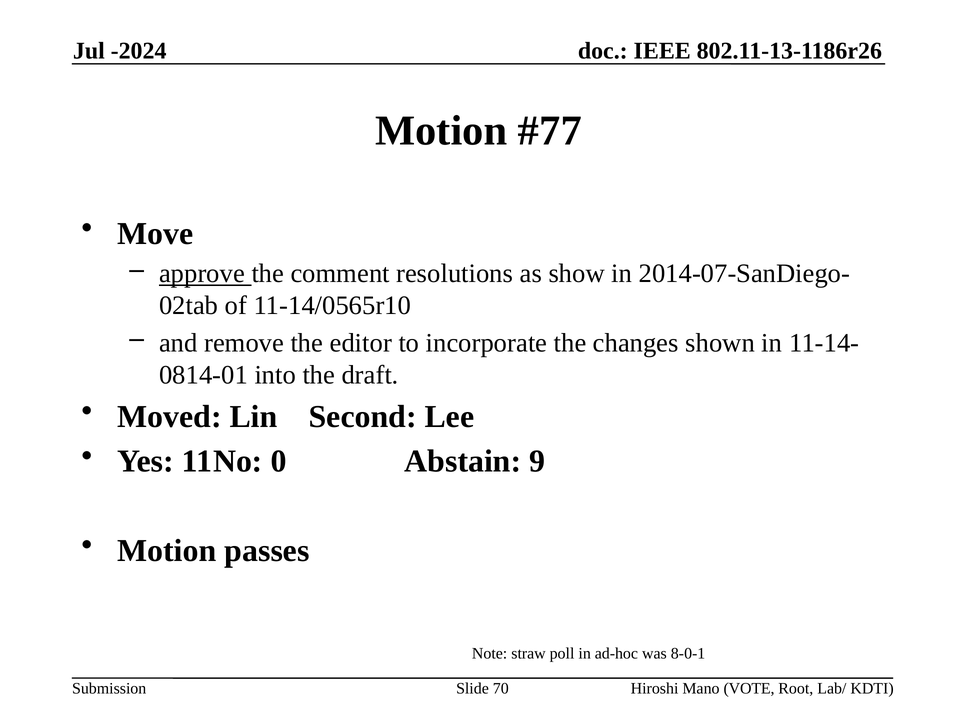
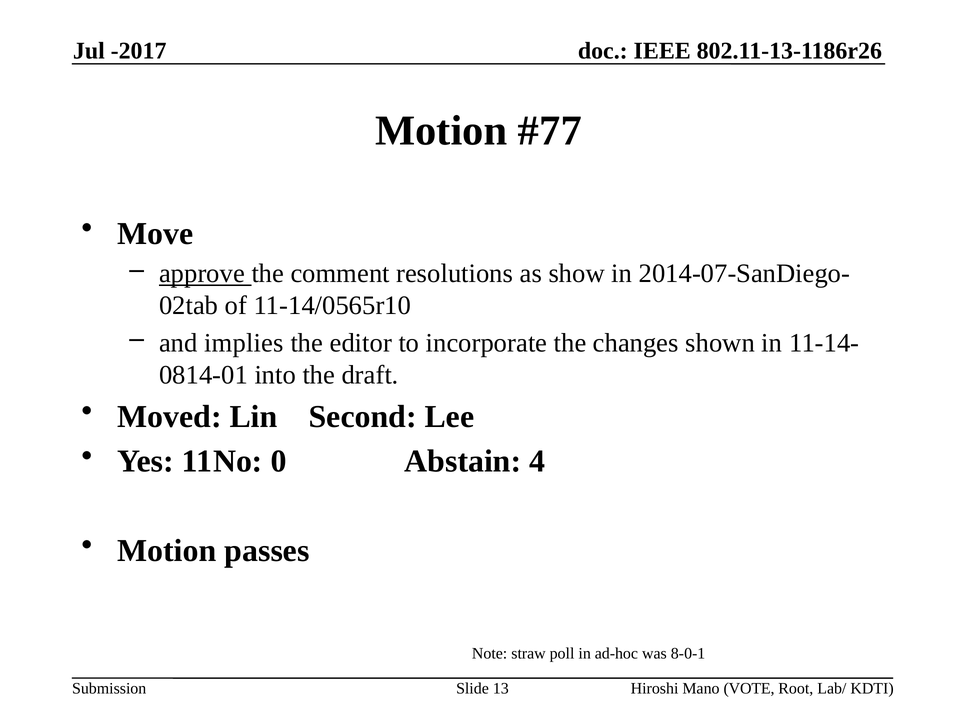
-2024: -2024 -> -2017
remove: remove -> implies
9: 9 -> 4
70: 70 -> 13
